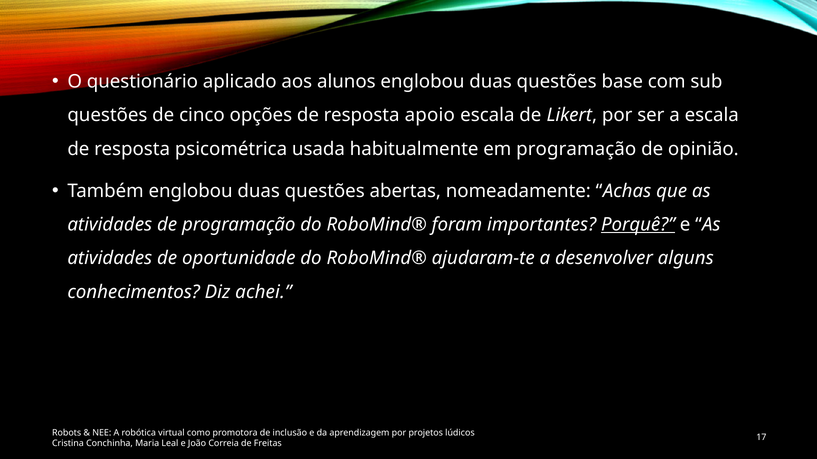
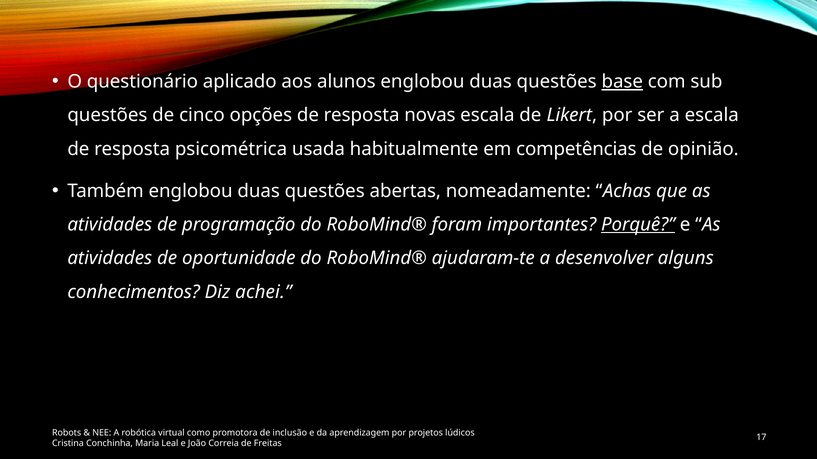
base underline: none -> present
apoio: apoio -> novas
em programação: programação -> competências
